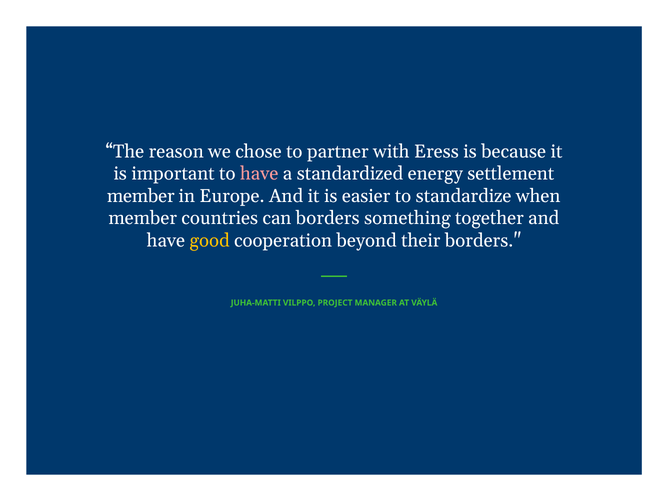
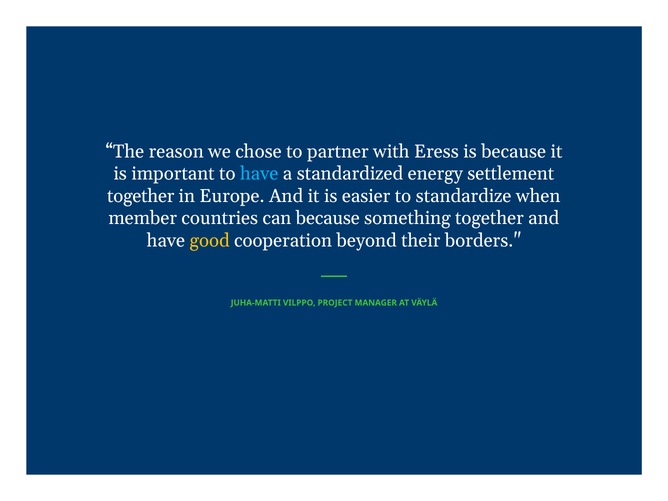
have at (259, 174) colour: pink -> light blue
member at (141, 196): member -> together
can borders: borders -> because
